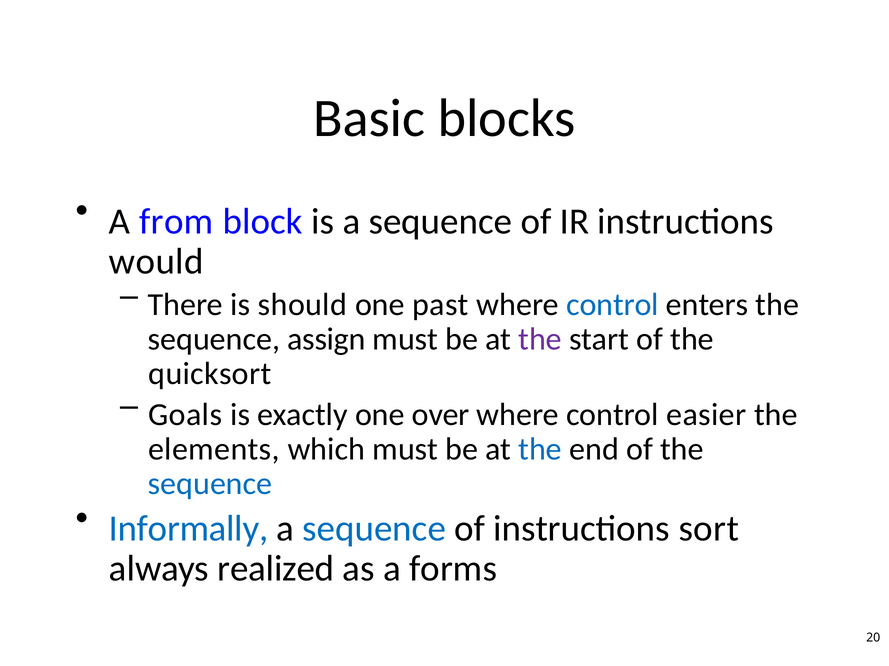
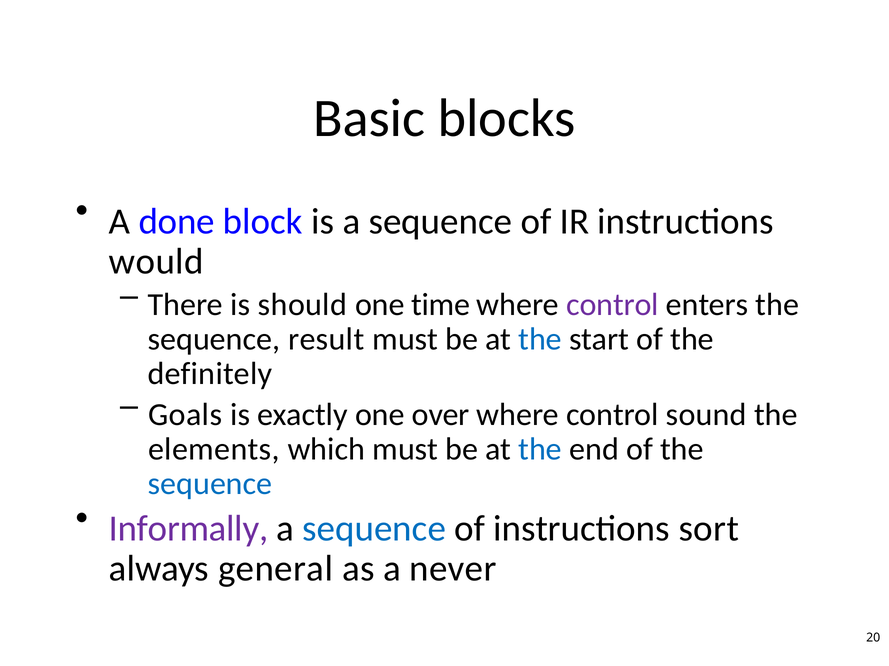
from: from -> done
past: past -> time
control at (612, 305) colour: blue -> purple
assign: assign -> result
the at (540, 339) colour: purple -> blue
quicksort: quicksort -> definitely
easier: easier -> sound
Informally colour: blue -> purple
realized: realized -> general
forms: forms -> never
